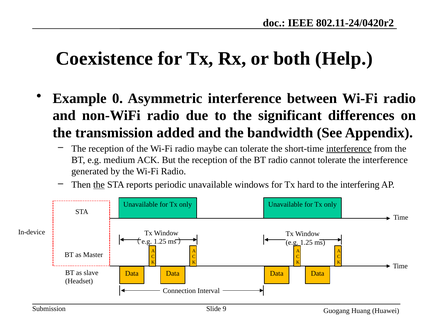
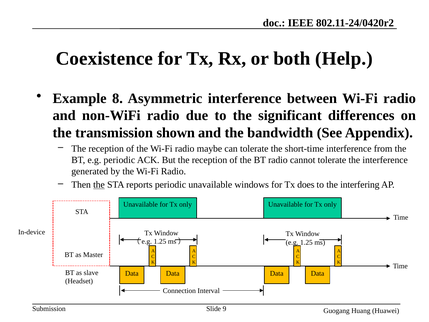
0: 0 -> 8
added: added -> shown
interference at (349, 148) underline: present -> none
e.g medium: medium -> periodic
hard: hard -> does
